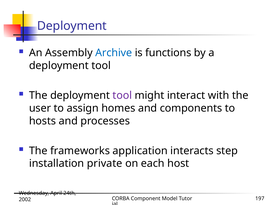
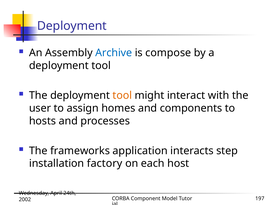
functions: functions -> compose
tool at (122, 95) colour: purple -> orange
private: private -> factory
